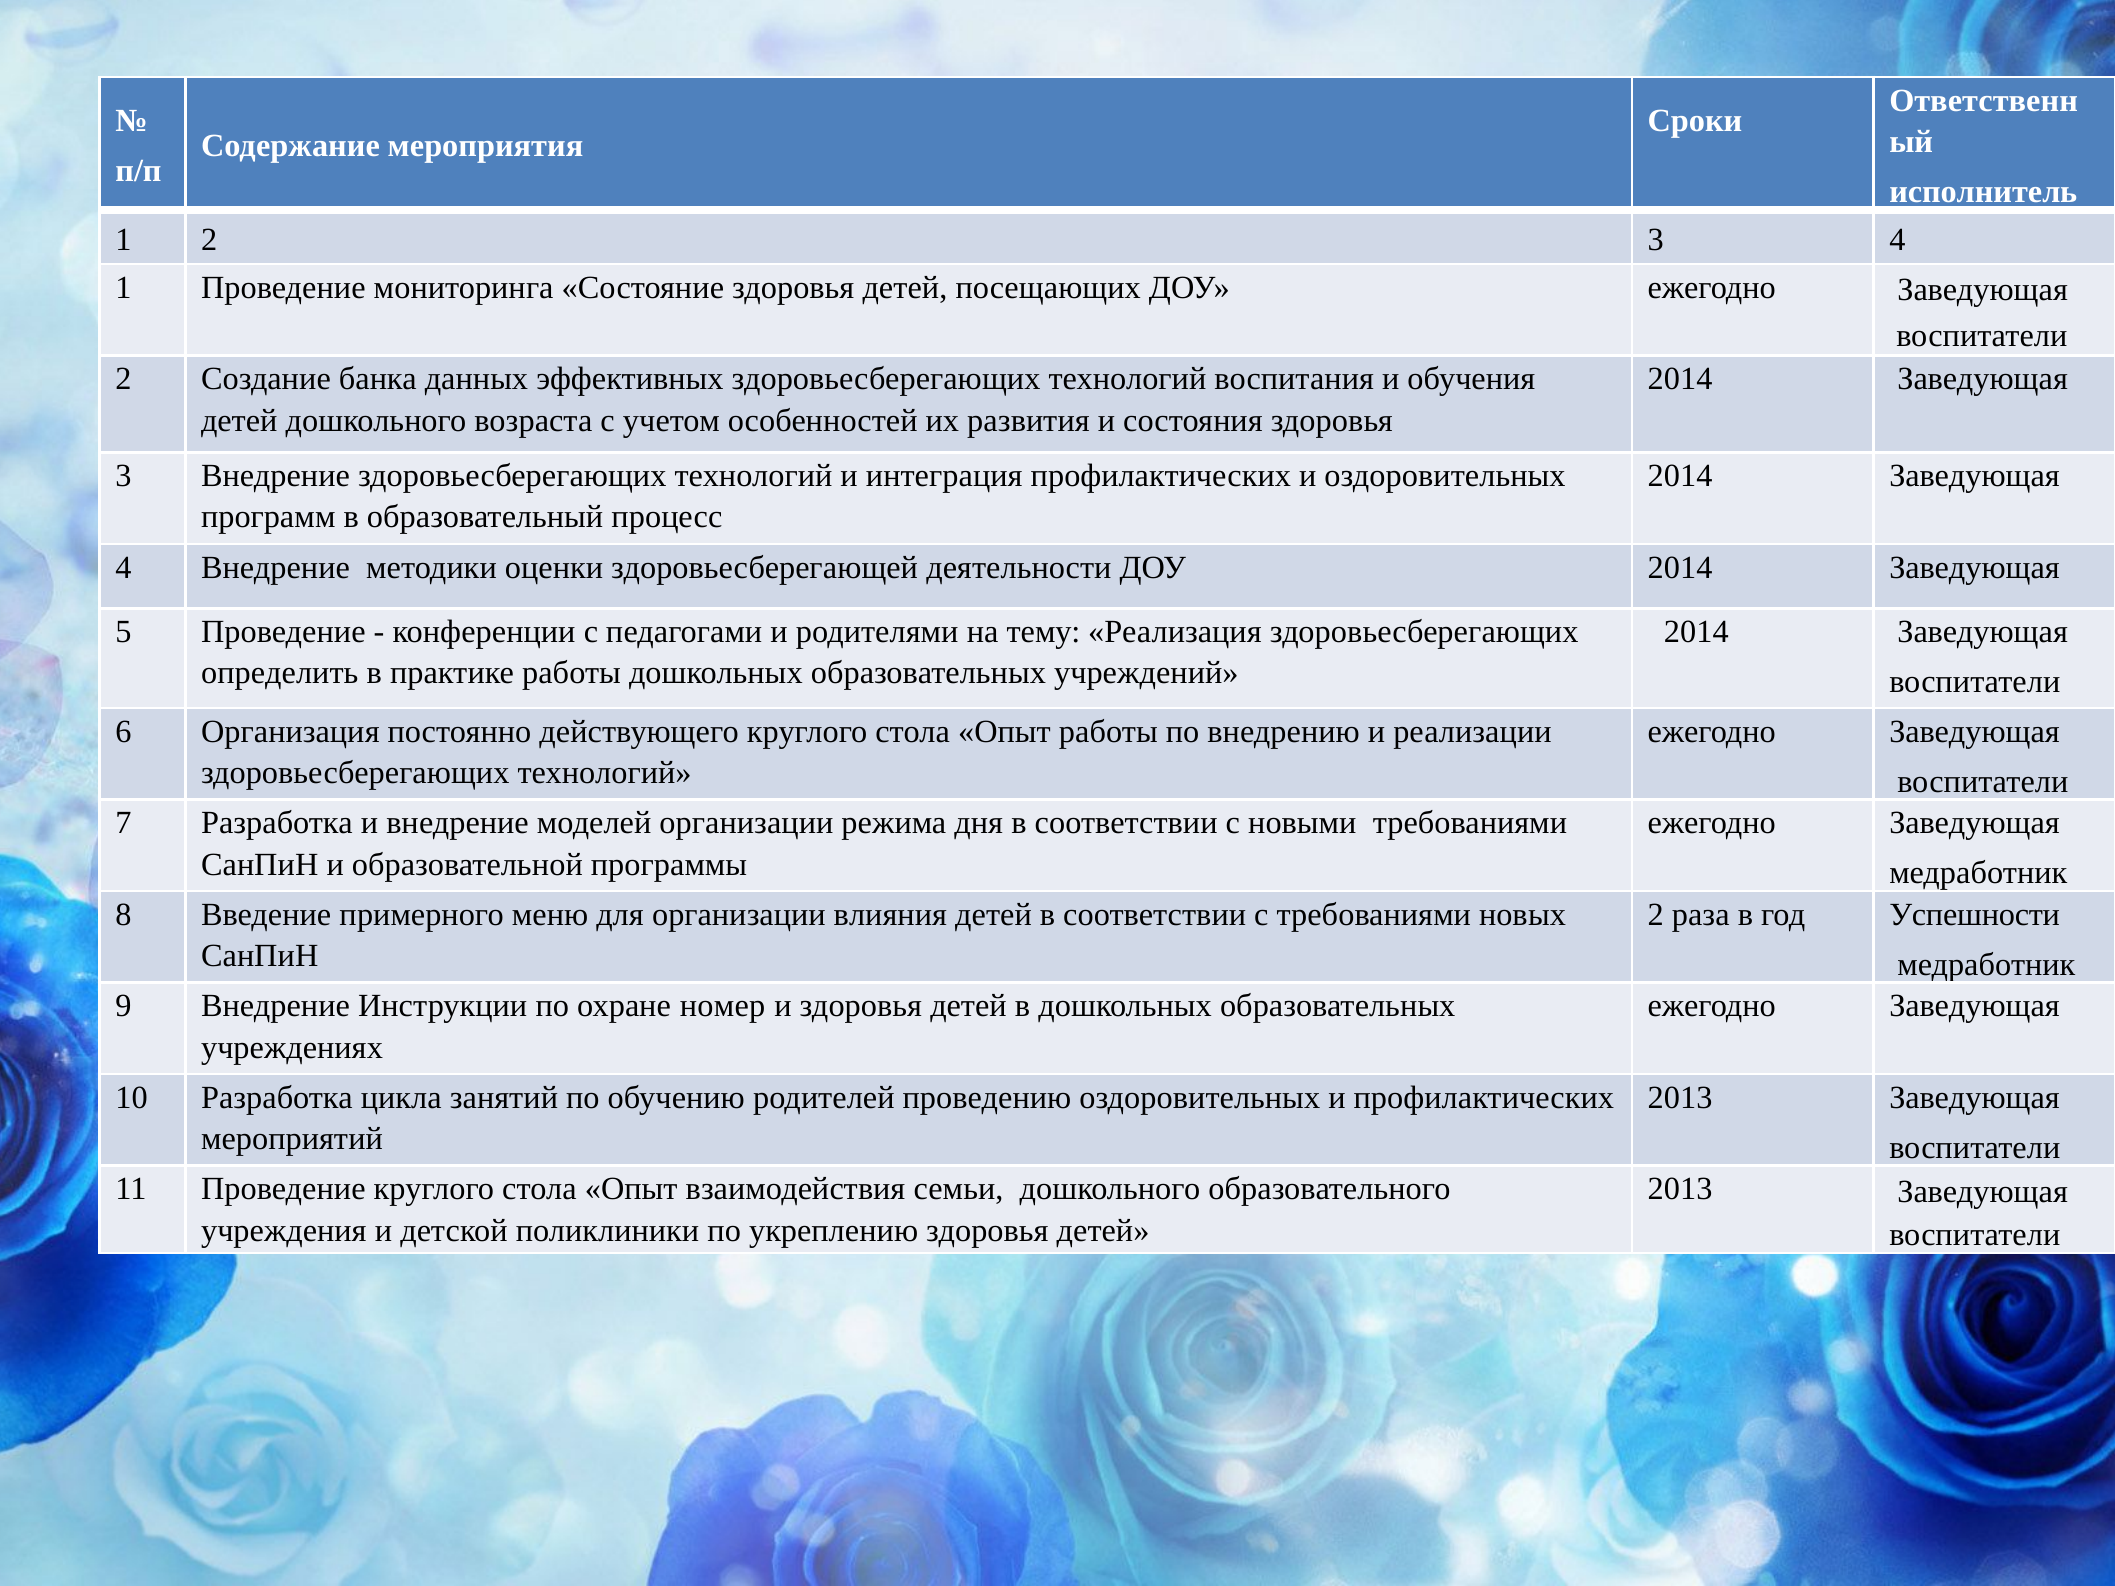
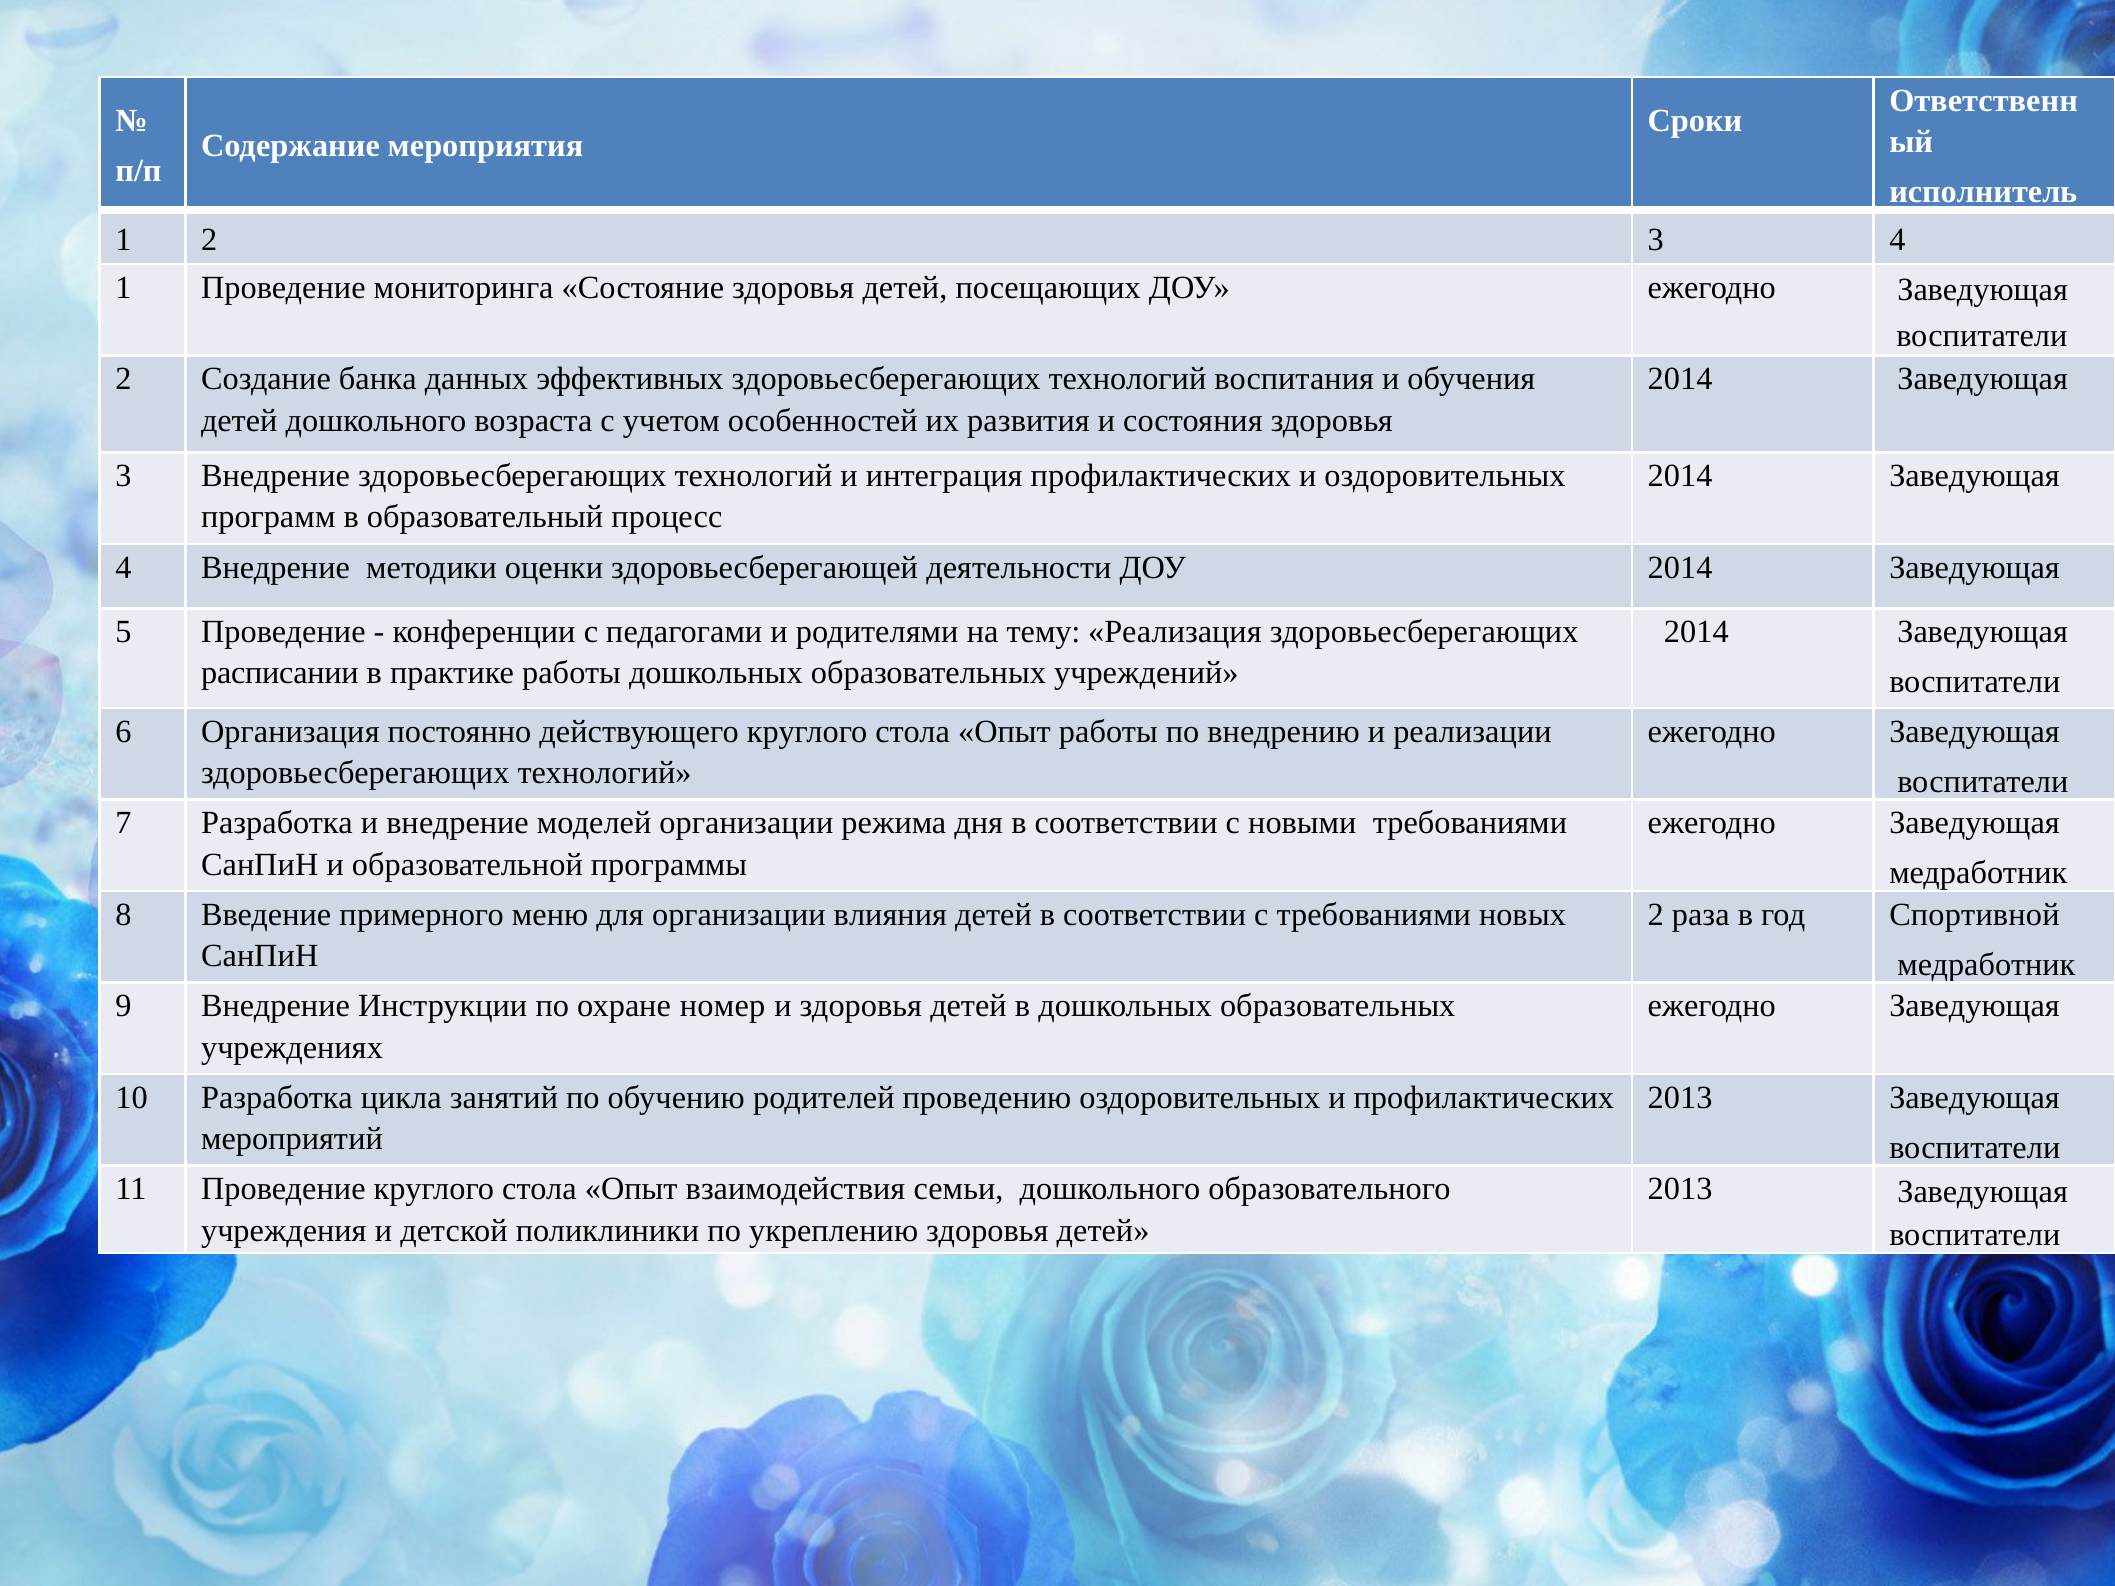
определить: определить -> расписании
Успешности: Успешности -> Спортивной
